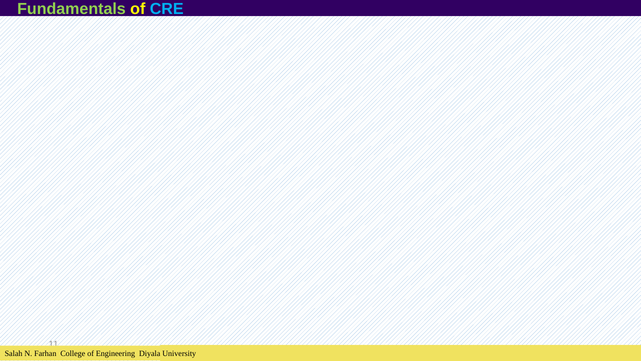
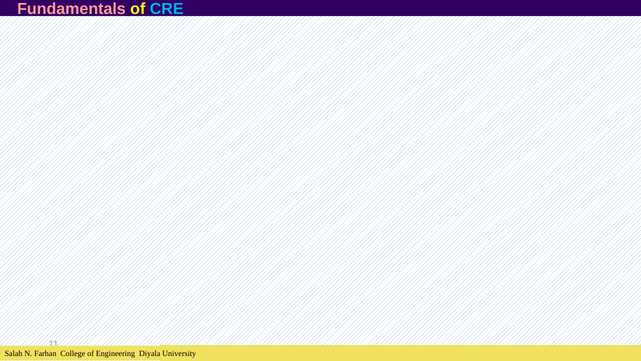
Fundamentals colour: light green -> pink
